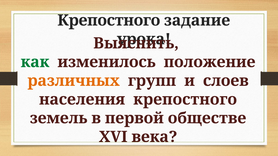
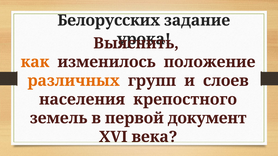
Крепостного at (109, 20): Крепостного -> Белорусских
как colour: green -> orange
обществе: обществе -> документ
